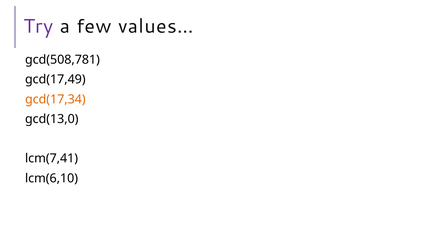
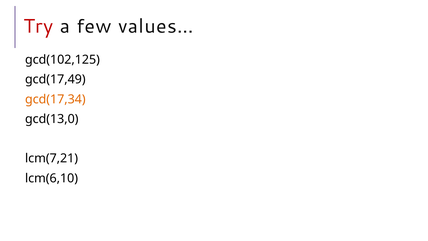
Try colour: purple -> red
gcd(508,781: gcd(508,781 -> gcd(102,125
lcm(7,41: lcm(7,41 -> lcm(7,21
